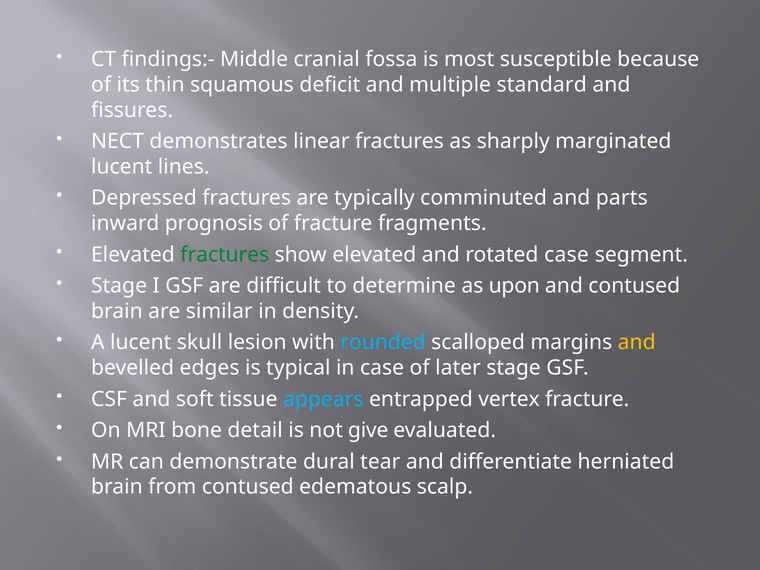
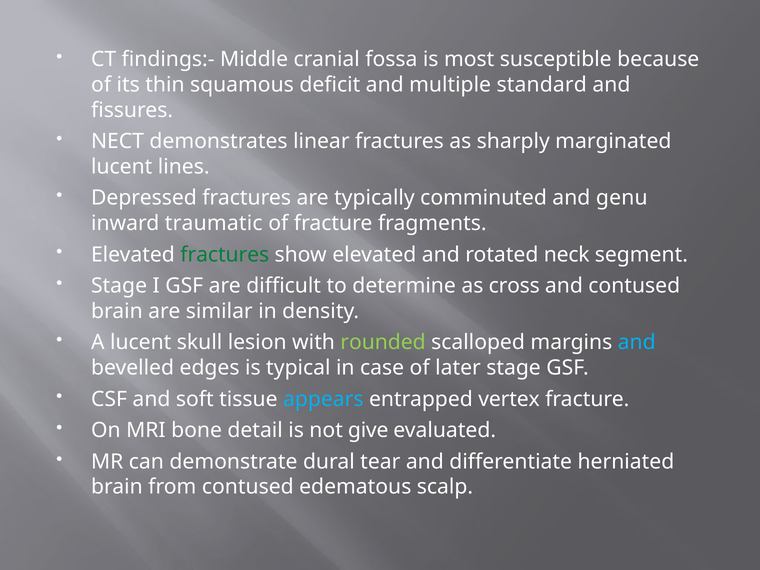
parts: parts -> genu
prognosis: prognosis -> traumatic
rotated case: case -> neck
upon: upon -> cross
rounded colour: light blue -> light green
and at (637, 343) colour: yellow -> light blue
